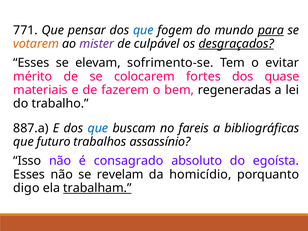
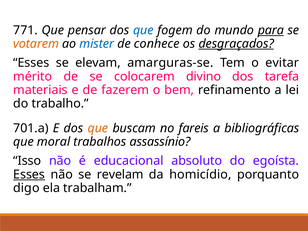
mister colour: purple -> blue
culpável: culpável -> conhece
sofrimento-se: sofrimento-se -> amarguras-se
fortes: fortes -> divino
quase: quase -> tarefa
regeneradas: regeneradas -> refinamento
887.a: 887.a -> 701.a
que at (98, 128) colour: blue -> orange
futuro: futuro -> moral
consagrado: consagrado -> educacional
Esses at (29, 174) underline: none -> present
trabalham underline: present -> none
